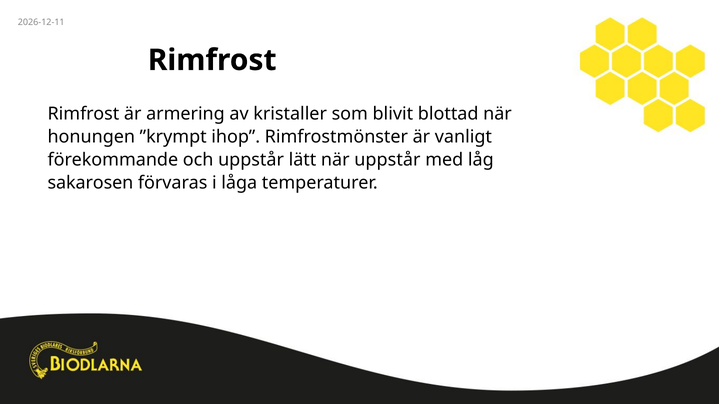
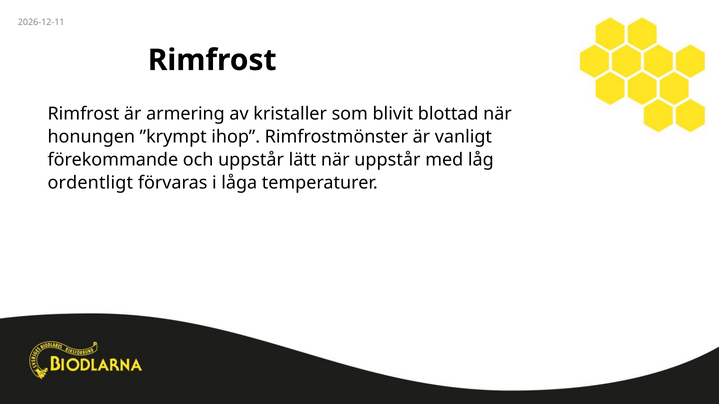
sakarosen: sakarosen -> ordentligt
